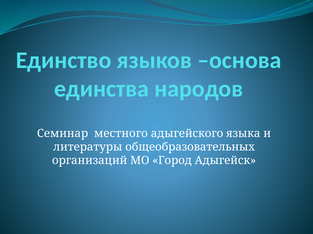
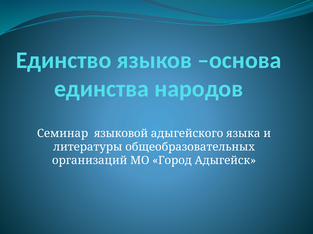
местного: местного -> языковой
